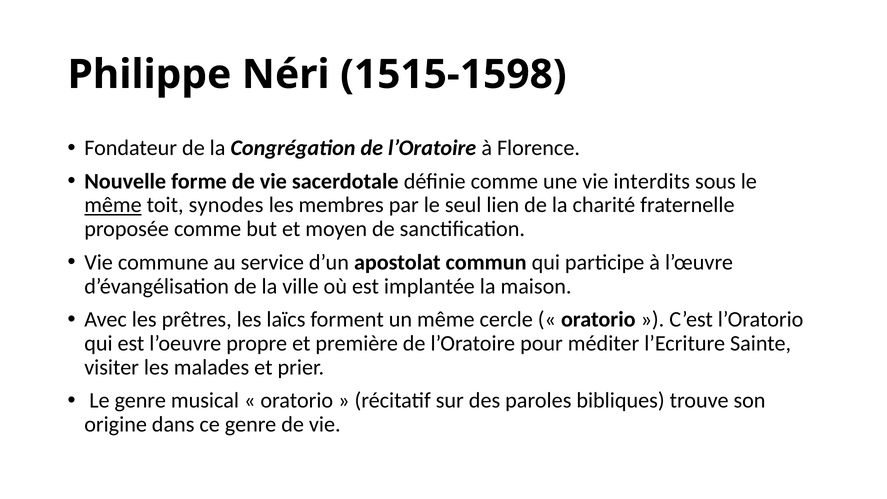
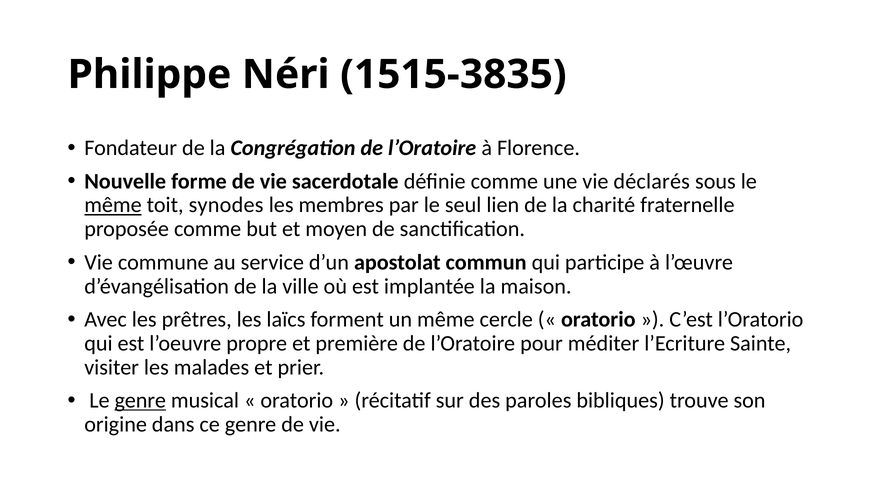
1515-1598: 1515-1598 -> 1515-3835
interdits: interdits -> déclarés
genre at (140, 400) underline: none -> present
